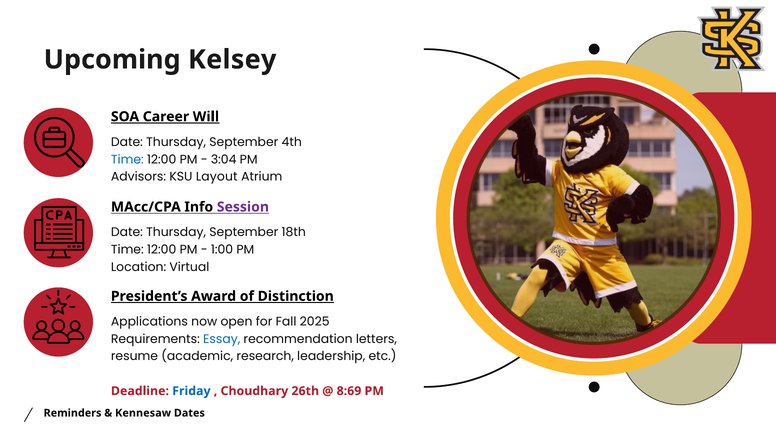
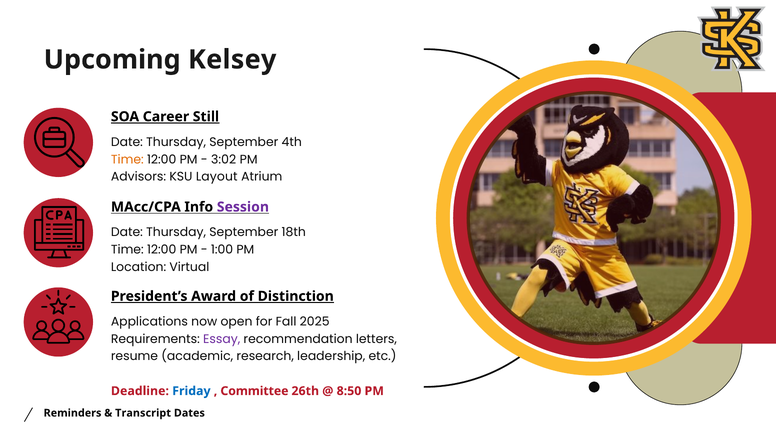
Will: Will -> Still
Time at (127, 160) colour: blue -> orange
3:04: 3:04 -> 3:02
Essay colour: blue -> purple
Choudhary: Choudhary -> Committee
8:69: 8:69 -> 8:50
Kennesaw: Kennesaw -> Transcript
